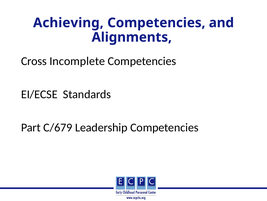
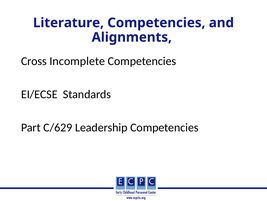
Achieving: Achieving -> Literature
C/679: C/679 -> C/629
